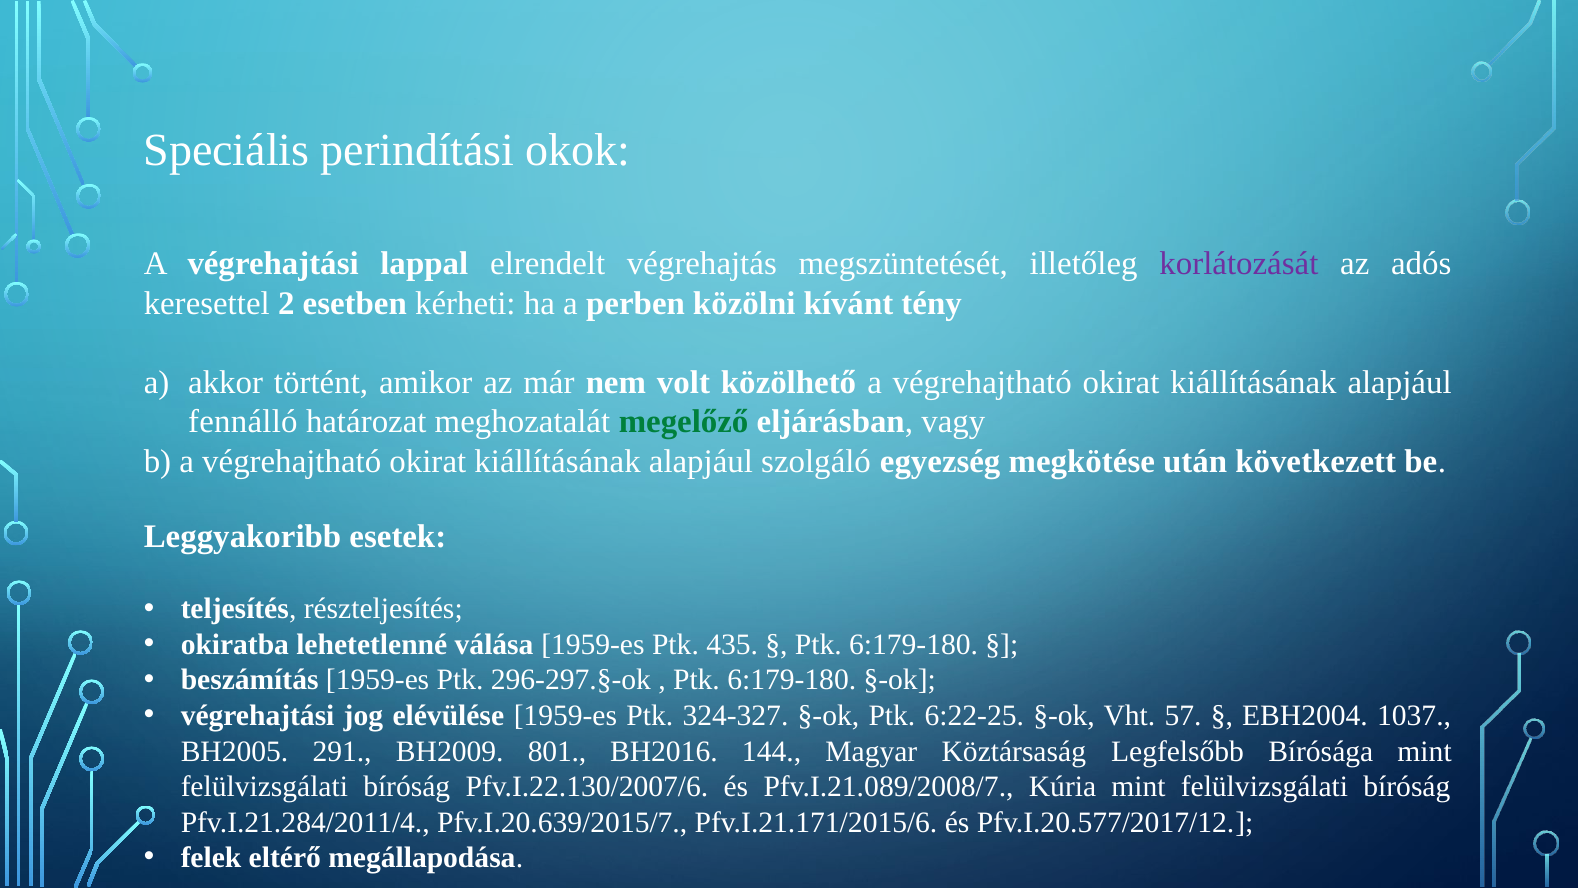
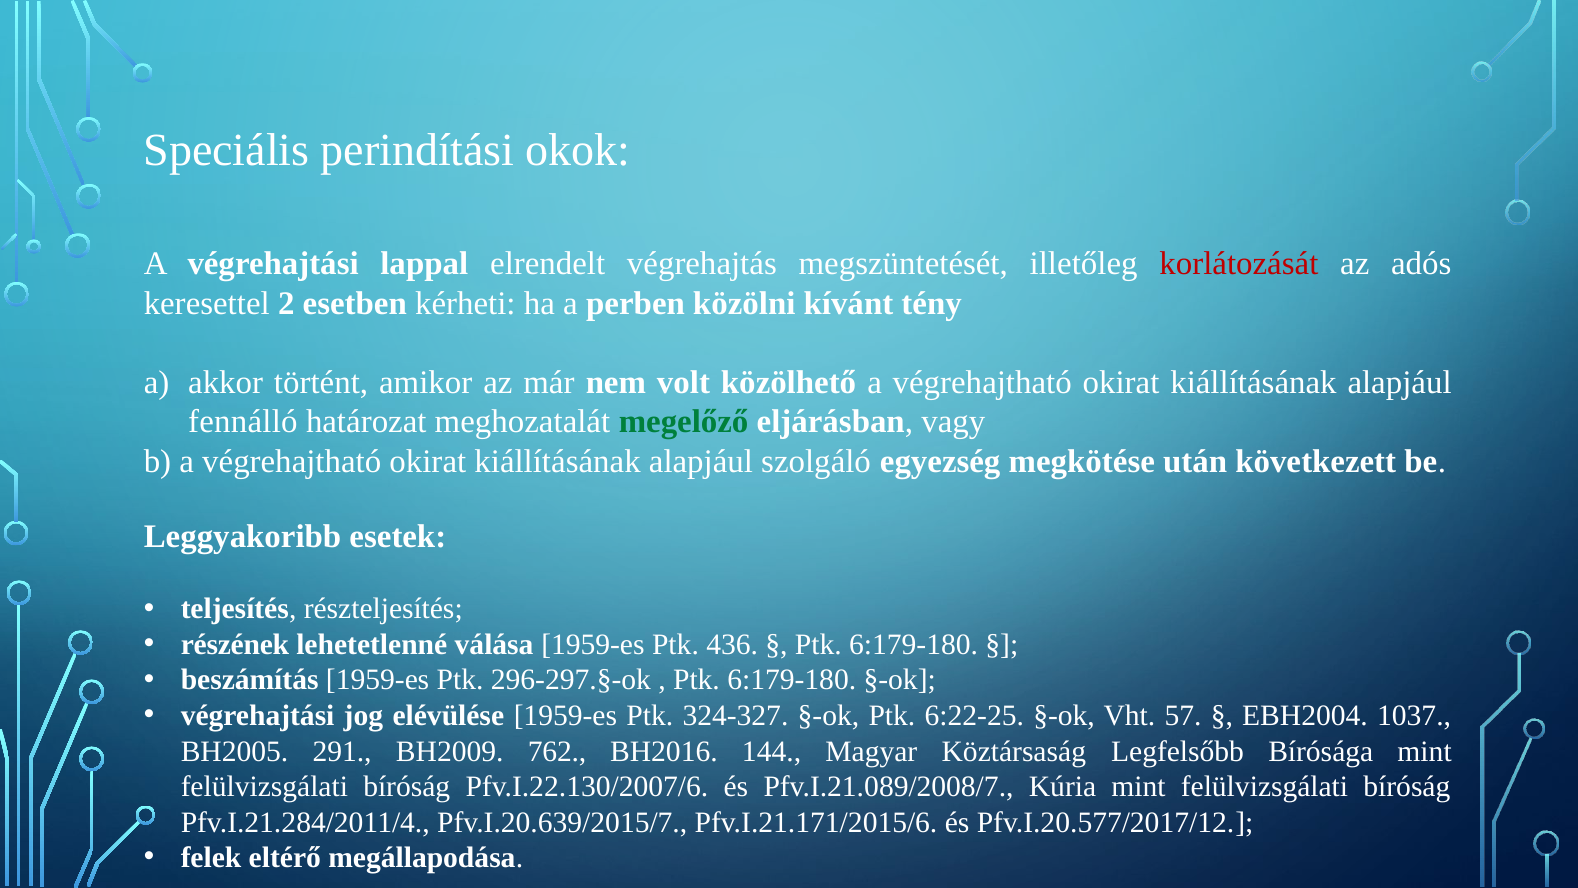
korlátozását colour: purple -> red
okiratba: okiratba -> részének
435: 435 -> 436
801: 801 -> 762
